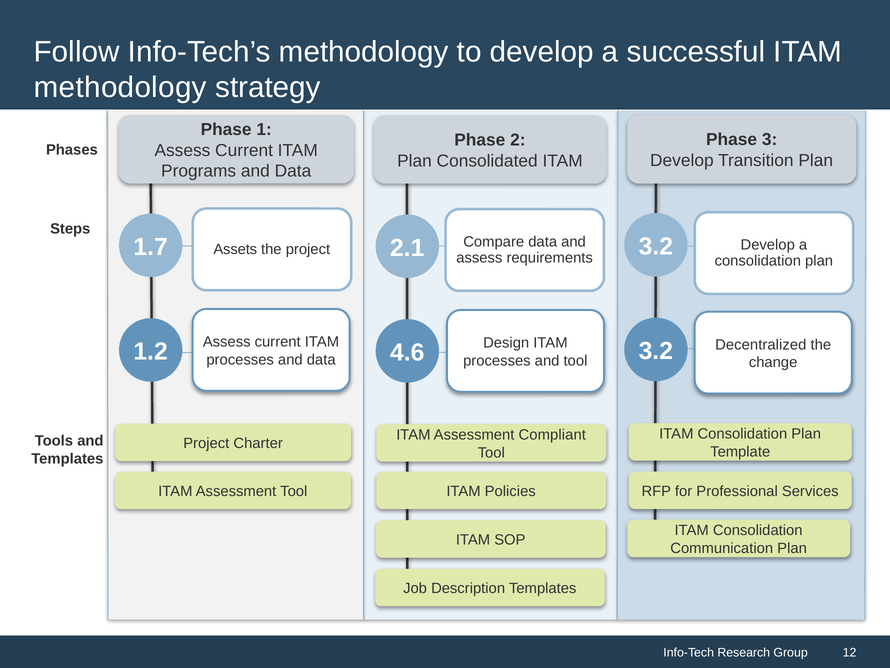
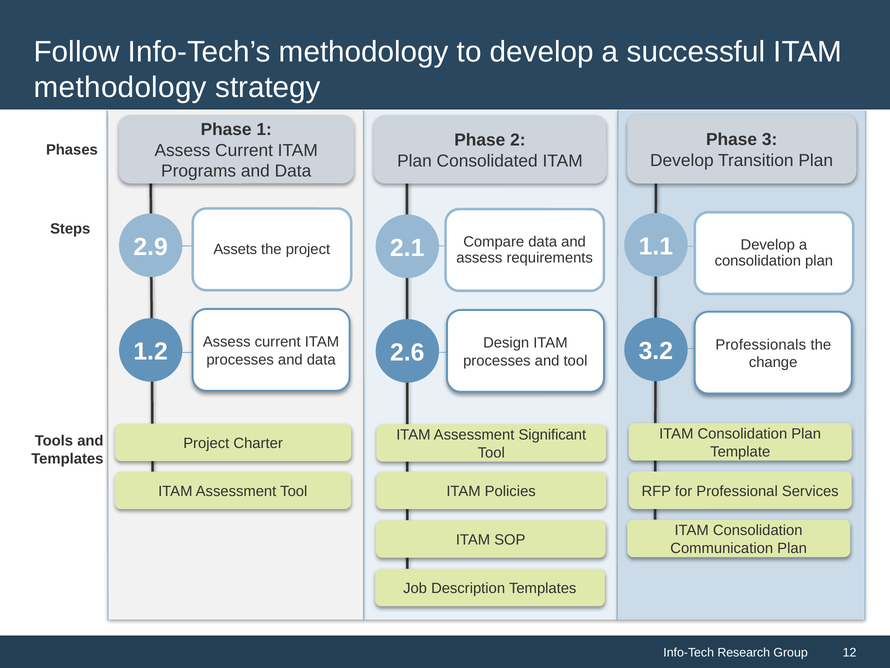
3.2 at (656, 246): 3.2 -> 1.1
1.7: 1.7 -> 2.9
Decentralized: Decentralized -> Professionals
4.6: 4.6 -> 2.6
Compliant: Compliant -> Significant
